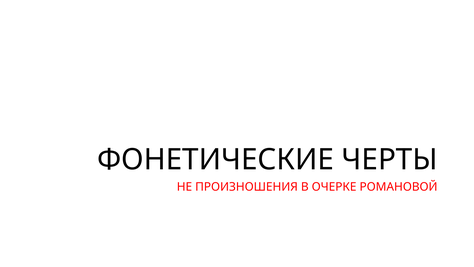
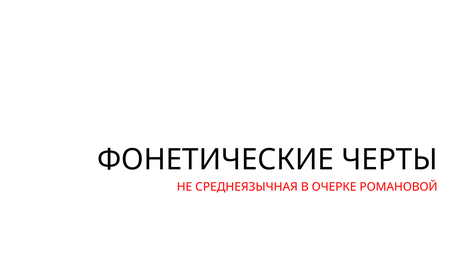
ПРОИЗНОШЕНИЯ: ПРОИЗНОШЕНИЯ -> СРЕДНЕЯЗЫЧНАЯ
